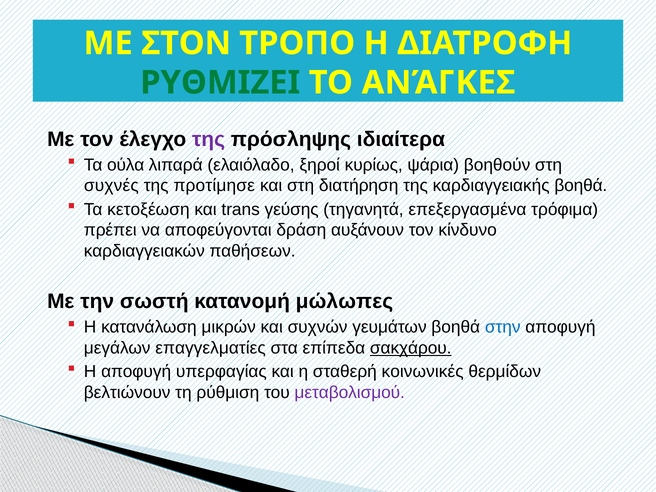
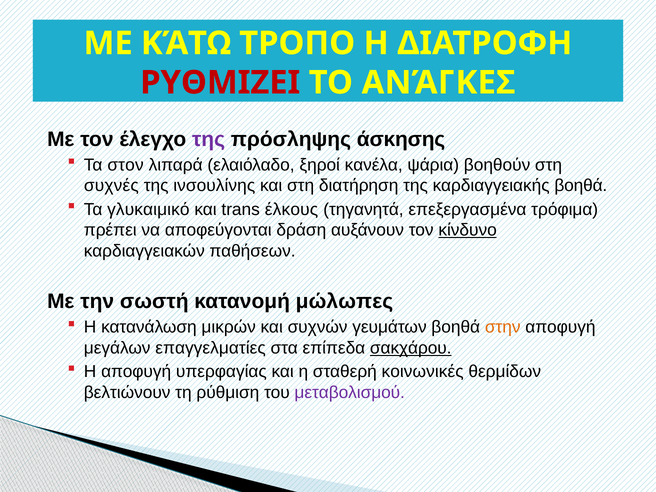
ΣΤΟΝ: ΣΤΟΝ -> ΚΆΤΩ
ΡΥΘΜΙΖΕΙ colour: green -> red
ιδιαίτερα: ιδιαίτερα -> άσκησης
ούλα: ούλα -> στον
κυρίως: κυρίως -> κανέλα
προτίμησε: προτίμησε -> ινσουλίνης
κετοξέωση: κετοξέωση -> γλυκαιμικό
γεύσης: γεύσης -> έλκους
κίνδυνο underline: none -> present
στην colour: blue -> orange
